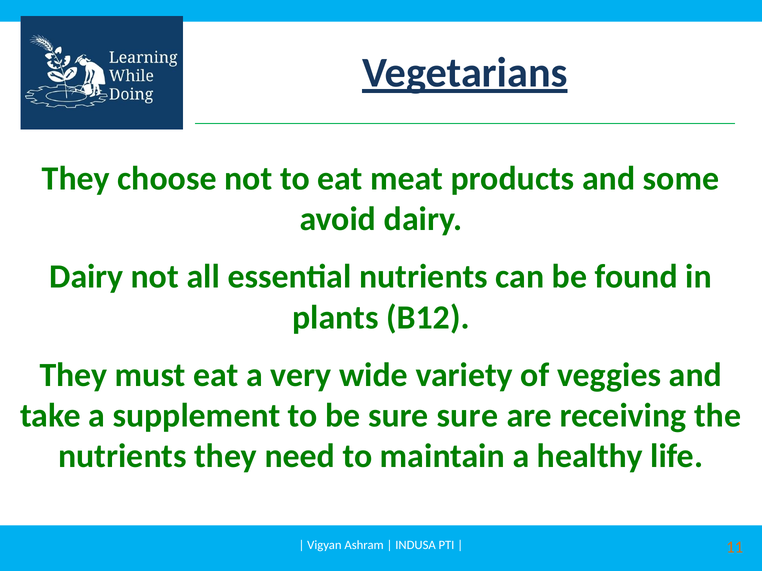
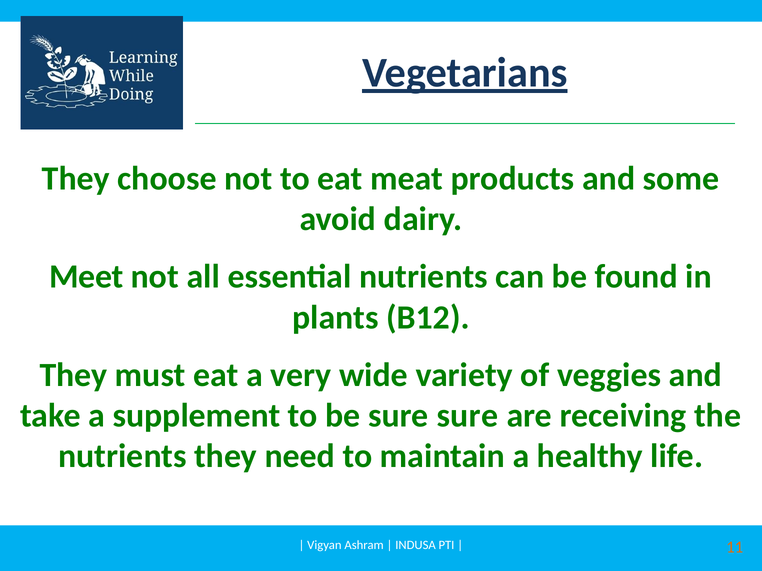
Dairy at (86, 277): Dairy -> Meet
